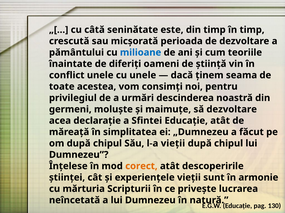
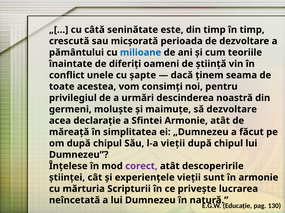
cu unele: unele -> şapte
Sfintei Educaţie: Educaţie -> Armonie
corect colour: orange -> purple
